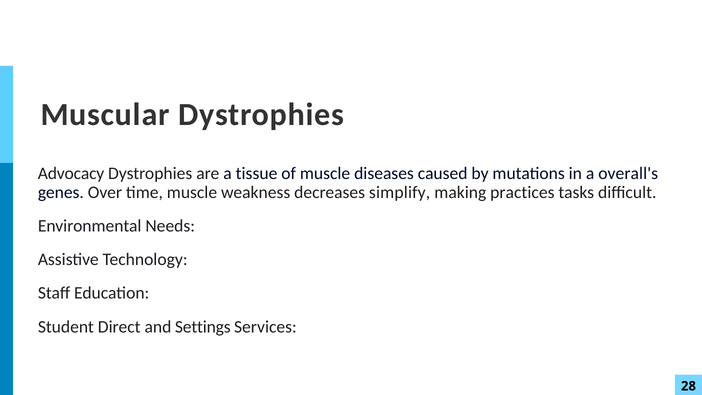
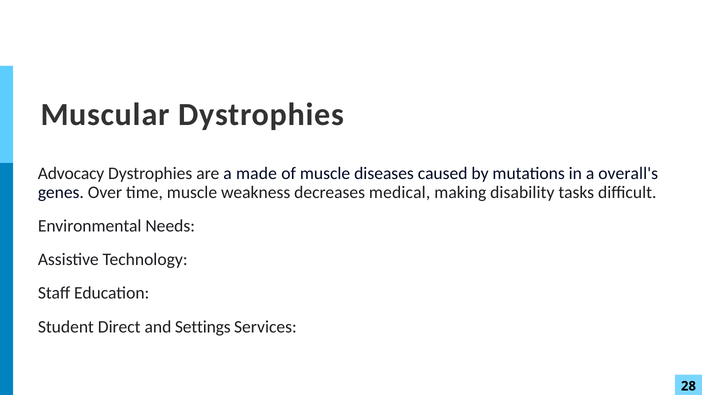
tissue: tissue -> made
simplify: simplify -> medical
practices: practices -> disability
